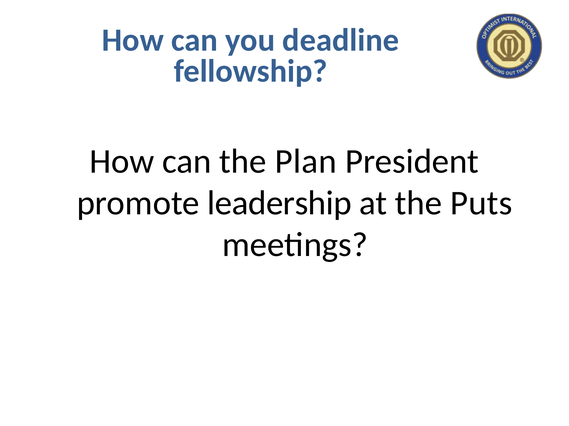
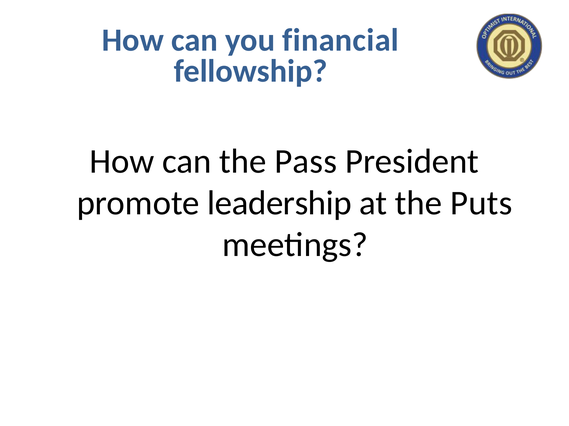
deadline: deadline -> financial
Plan: Plan -> Pass
